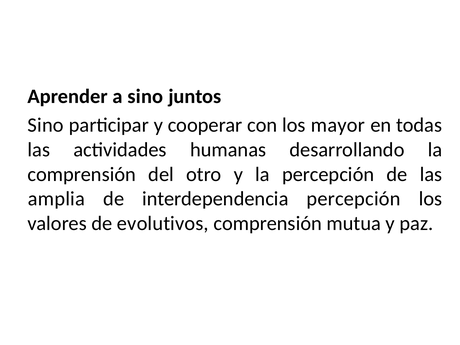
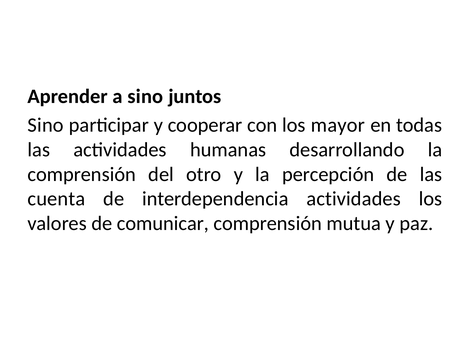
amplia: amplia -> cuenta
interdependencia percepción: percepción -> actividades
evolutivos: evolutivos -> comunicar
